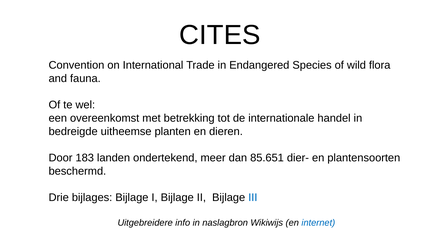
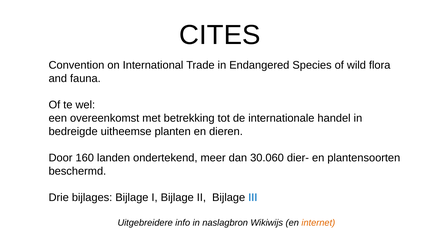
183: 183 -> 160
85.651: 85.651 -> 30.060
internet colour: blue -> orange
